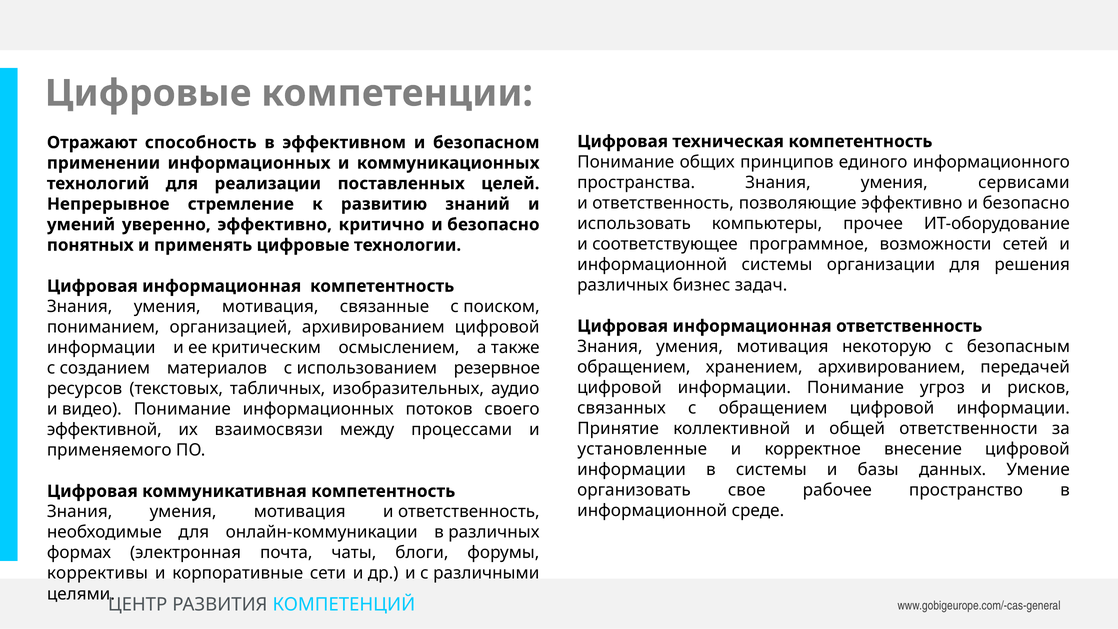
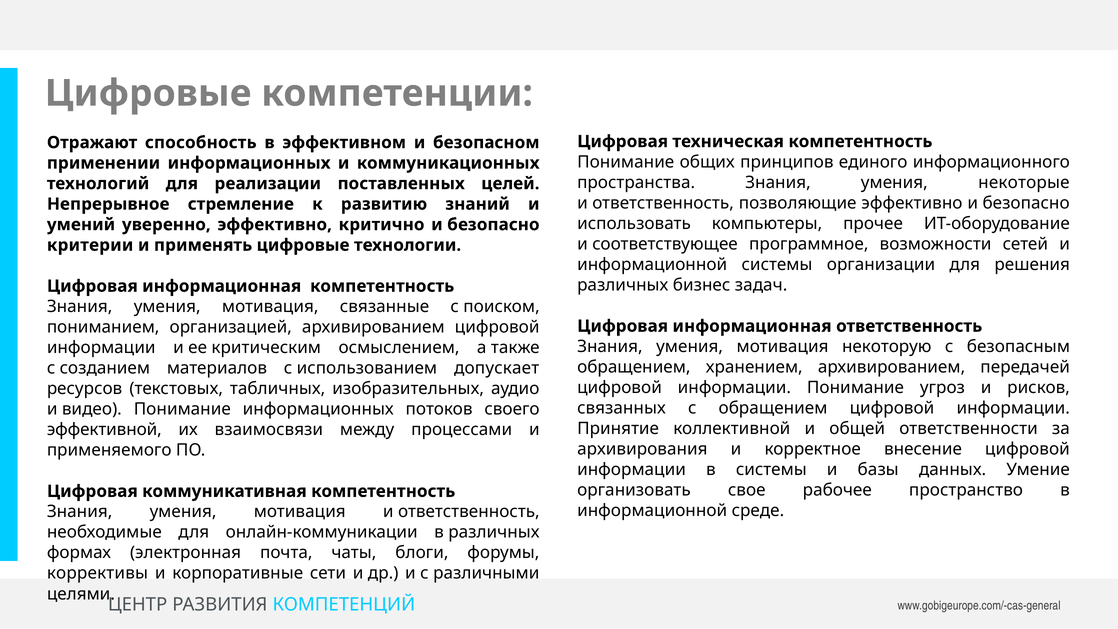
сервисами: сервисами -> некоторые
понятных: понятных -> критерии
резервное: резервное -> допускает
установленные: установленные -> архивирования
